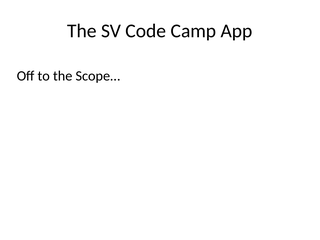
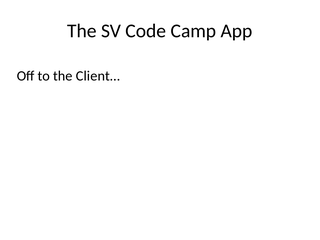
Scope…: Scope… -> Client…
